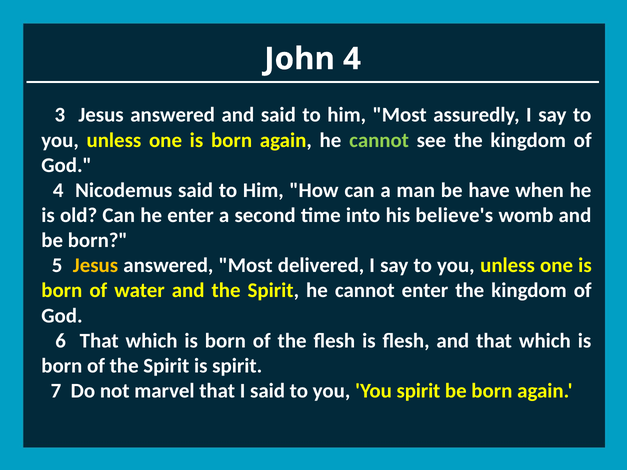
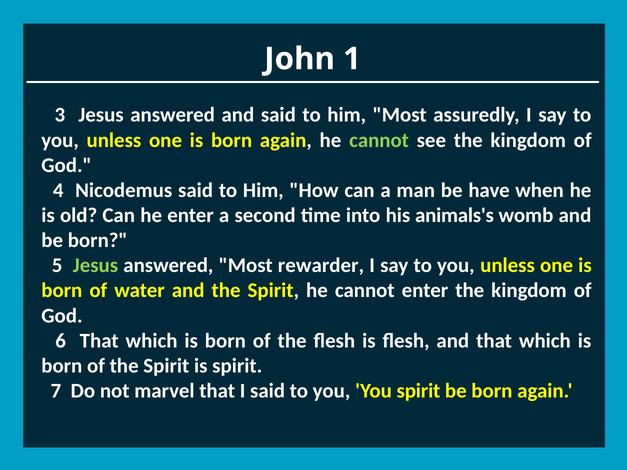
John 4: 4 -> 1
believe's: believe's -> animals's
Jesus at (95, 266) colour: yellow -> light green
delivered: delivered -> rewarder
